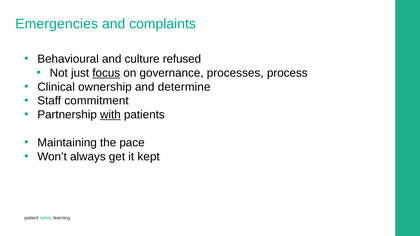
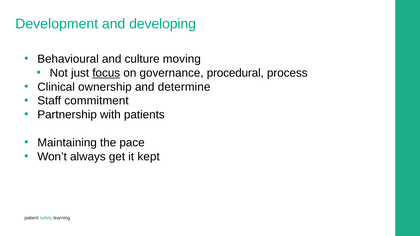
Emergencies: Emergencies -> Development
complaints: complaints -> developing
refused: refused -> moving
processes: processes -> procedural
with underline: present -> none
